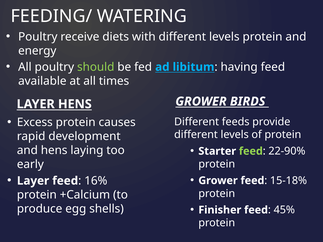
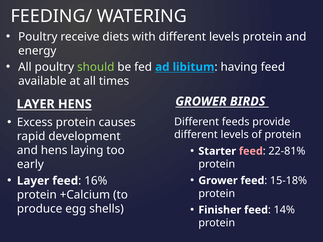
feed at (251, 151) colour: light green -> pink
22-90%: 22-90% -> 22-81%
45%: 45% -> 14%
